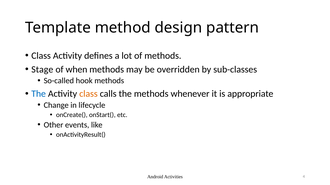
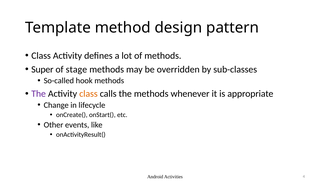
Stage: Stage -> Super
when: when -> stage
The at (39, 94) colour: blue -> purple
